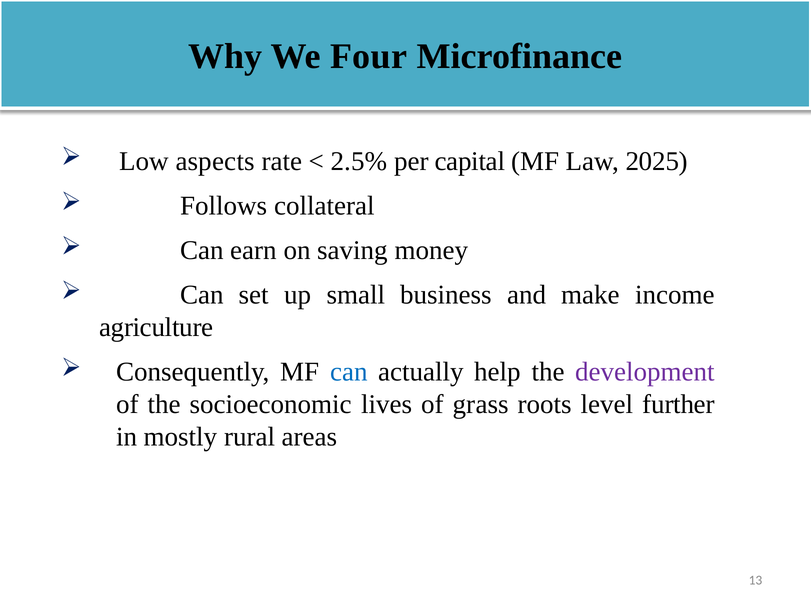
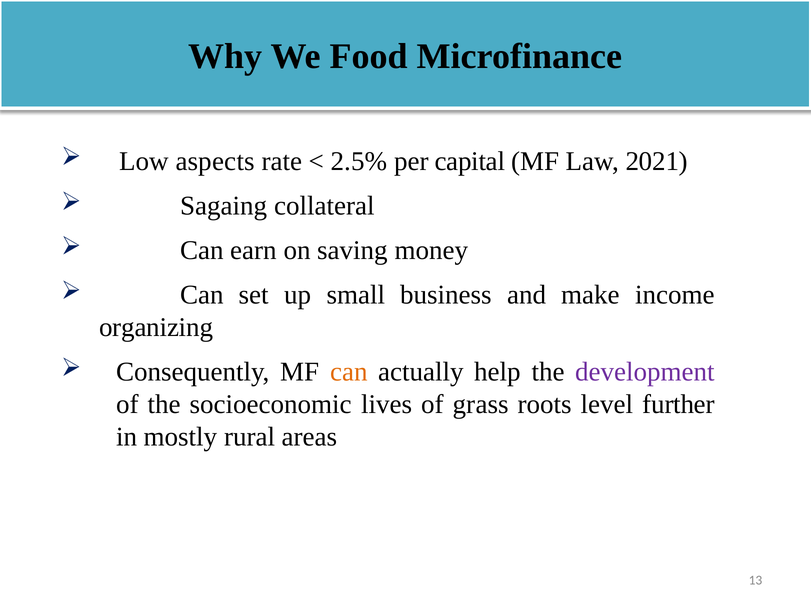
Four: Four -> Food
2025: 2025 -> 2021
Follows: Follows -> Sagaing
agriculture: agriculture -> organizing
can at (349, 372) colour: blue -> orange
